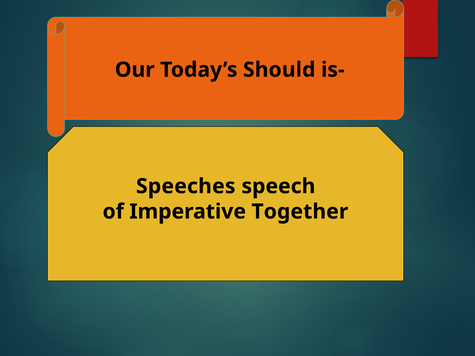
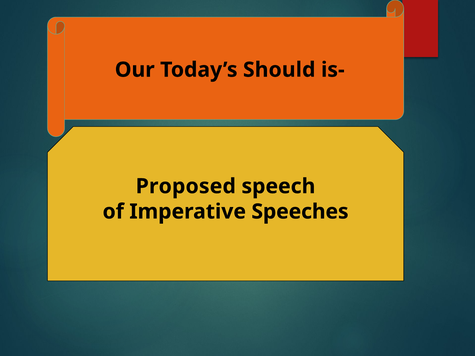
Speeches: Speeches -> Proposed
Together: Together -> Speeches
